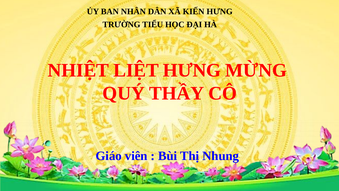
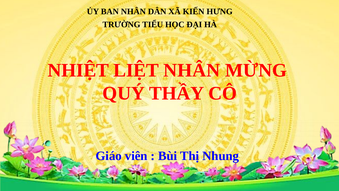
LIỆT HƯNG: HƯNG -> NHÂN
